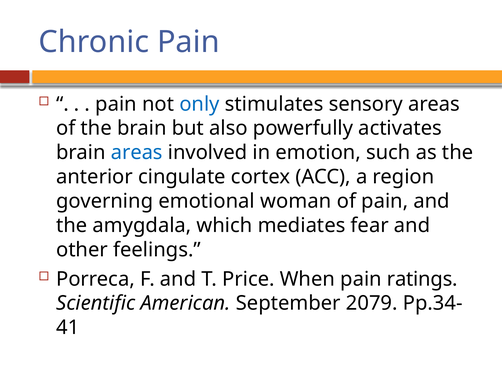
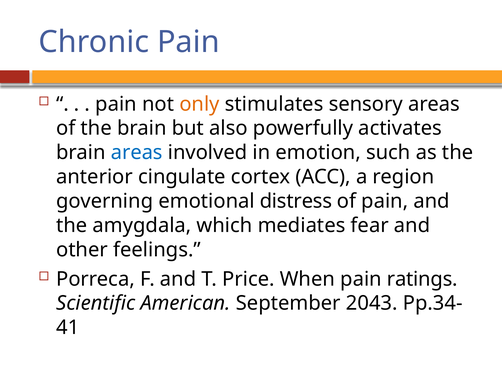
only colour: blue -> orange
woman: woman -> distress
2079: 2079 -> 2043
